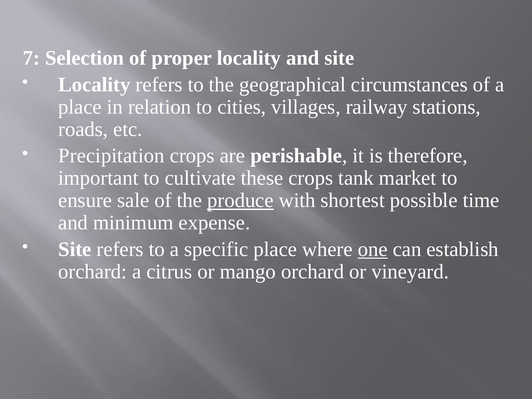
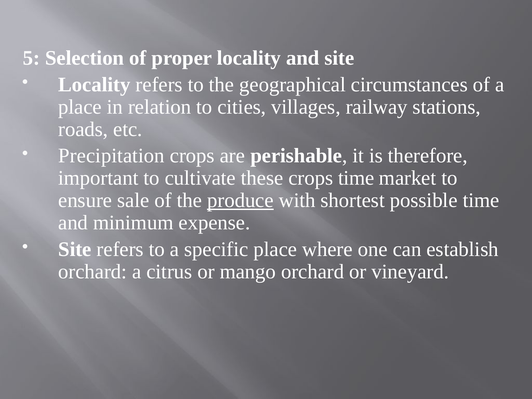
7: 7 -> 5
crops tank: tank -> time
one underline: present -> none
